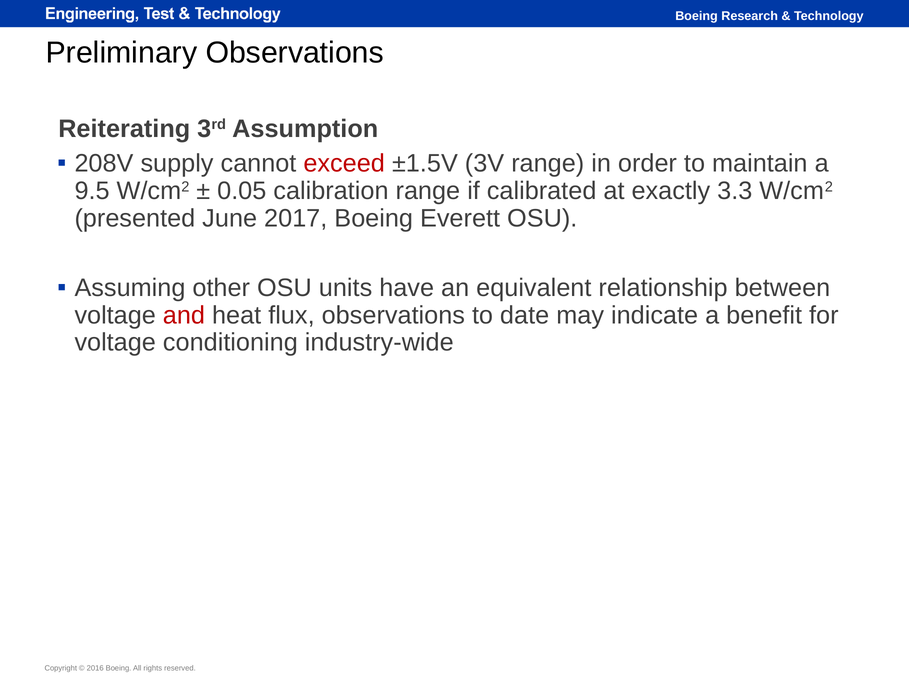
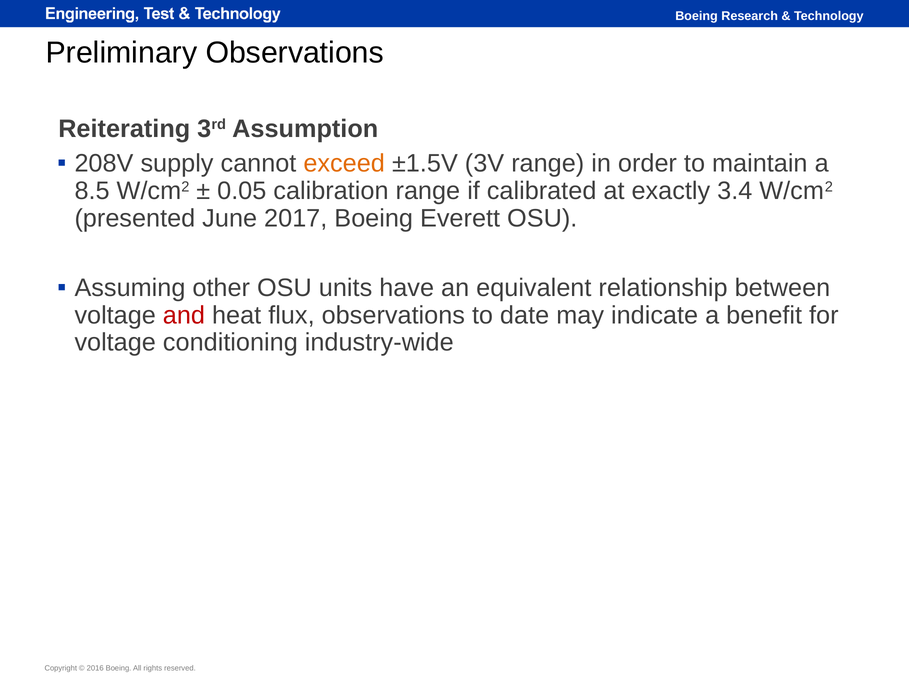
exceed colour: red -> orange
9.5: 9.5 -> 8.5
3.3: 3.3 -> 3.4
